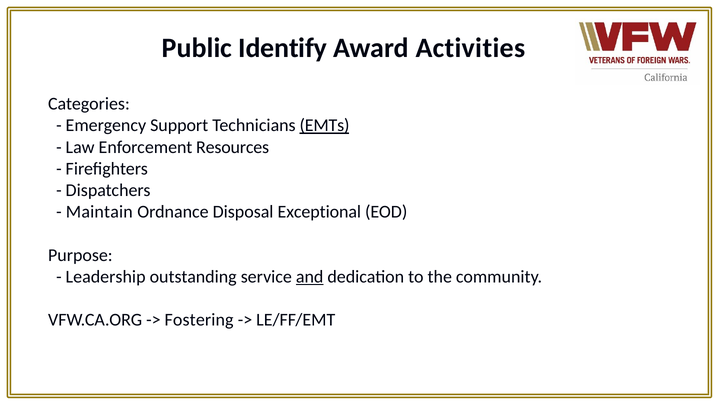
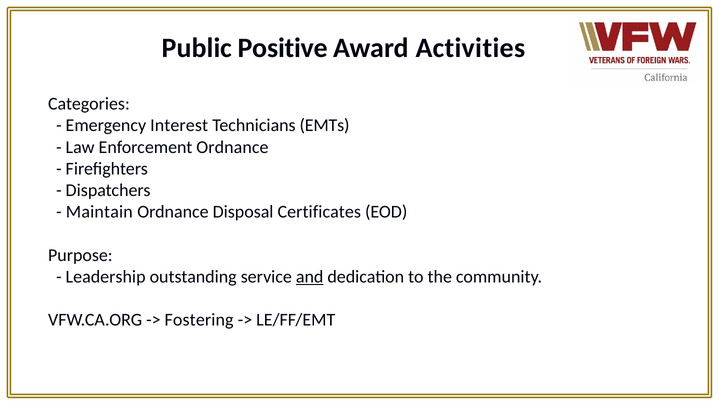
Identify: Identify -> Positive
Support: Support -> Interest
EMTs underline: present -> none
Enforcement Resources: Resources -> Ordnance
Exceptional: Exceptional -> Certificates
